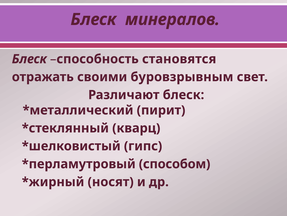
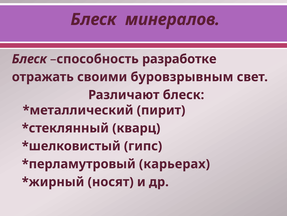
становятся: становятся -> разработке
способом: способом -> карьерах
